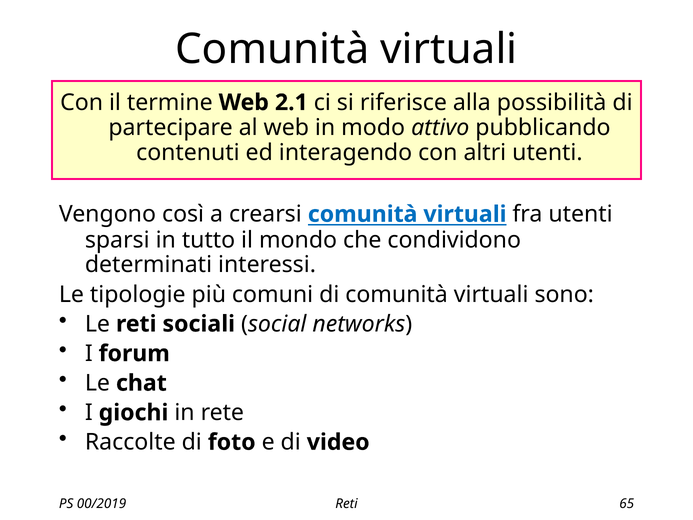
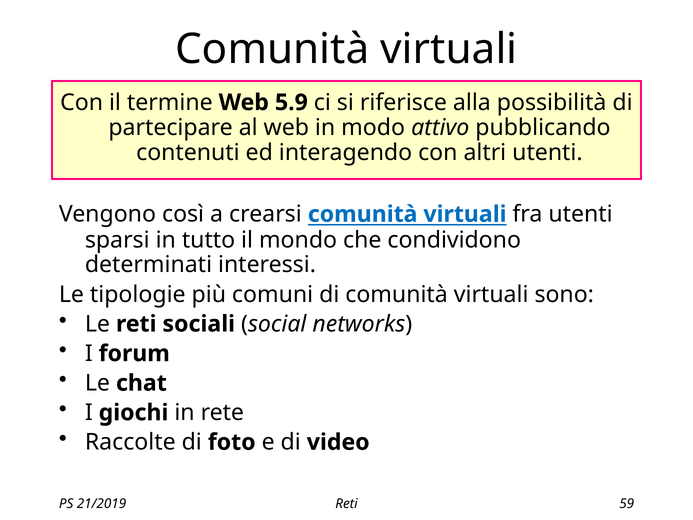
2.1: 2.1 -> 5.9
00/2019: 00/2019 -> 21/2019
65: 65 -> 59
